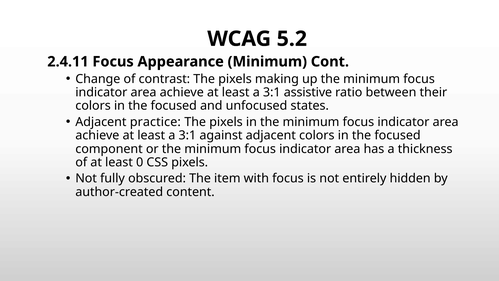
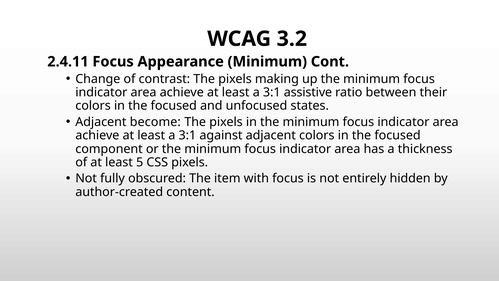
5.2: 5.2 -> 3.2
practice: practice -> become
0: 0 -> 5
